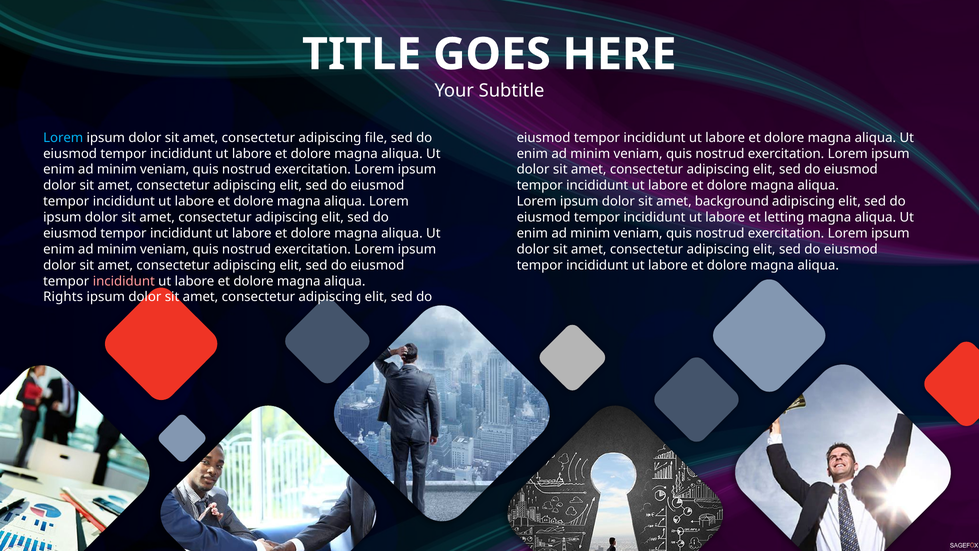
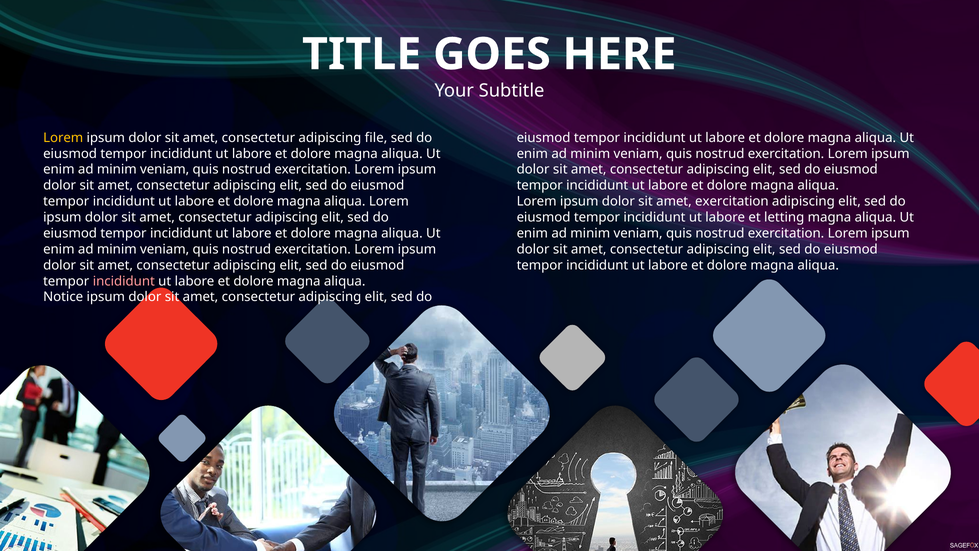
Lorem at (63, 138) colour: light blue -> yellow
amet background: background -> exercitation
Rights: Rights -> Notice
